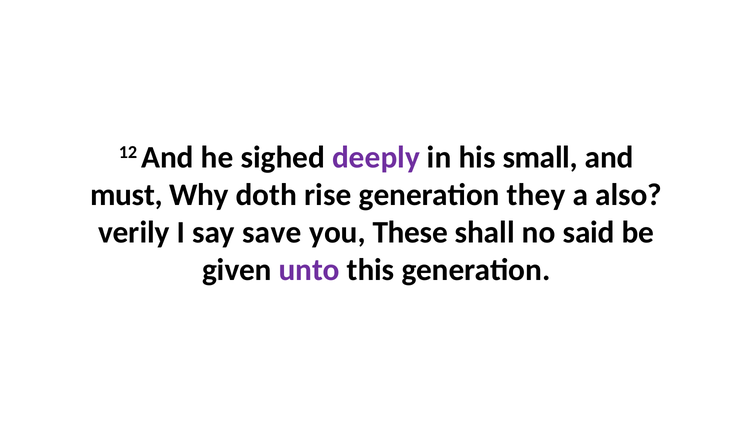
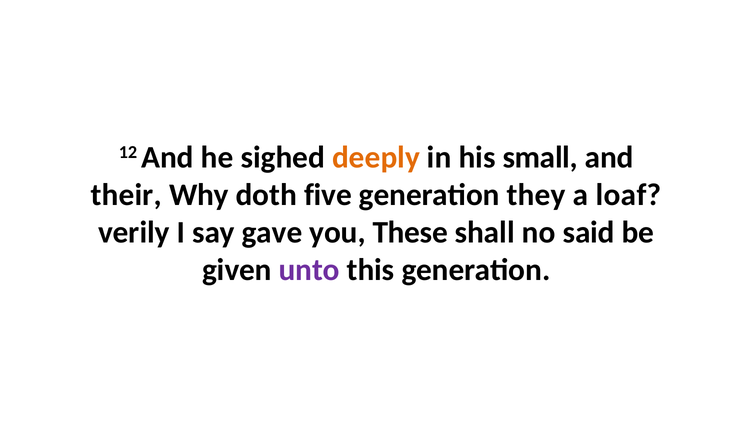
deeply colour: purple -> orange
must: must -> their
rise: rise -> five
also: also -> loaf
save: save -> gave
